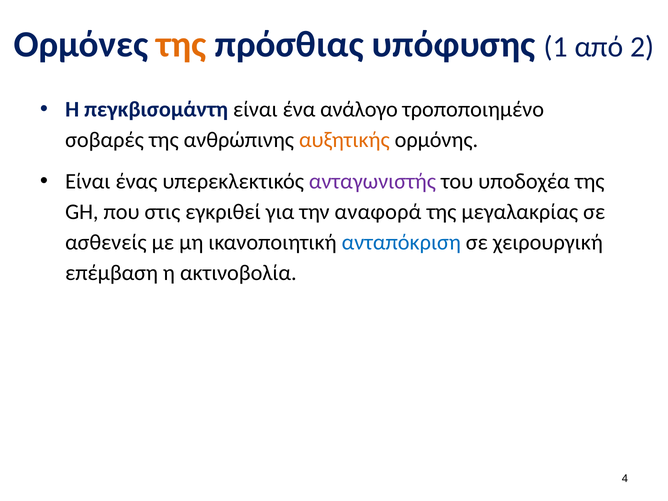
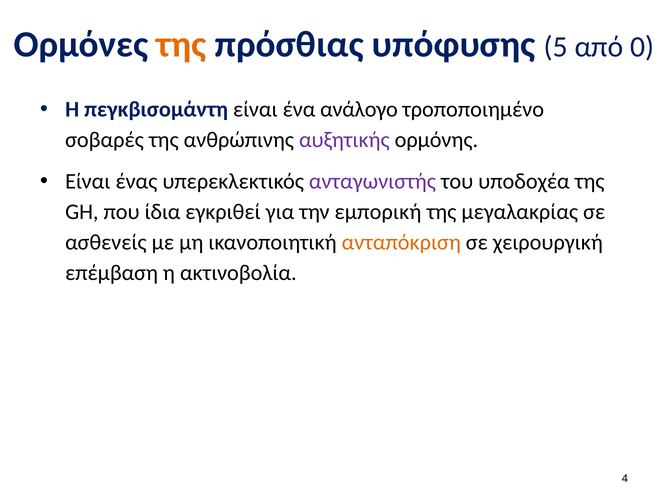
1: 1 -> 5
2: 2 -> 0
αυξητικής colour: orange -> purple
στις: στις -> ίδια
αναφορά: αναφορά -> εμπορική
ανταπόκριση colour: blue -> orange
